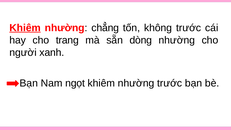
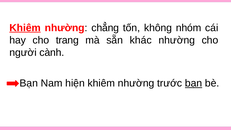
không trước: trước -> nhóm
dòng: dòng -> khác
xanh: xanh -> cành
ngọt: ngọt -> hiện
bạn at (194, 83) underline: none -> present
